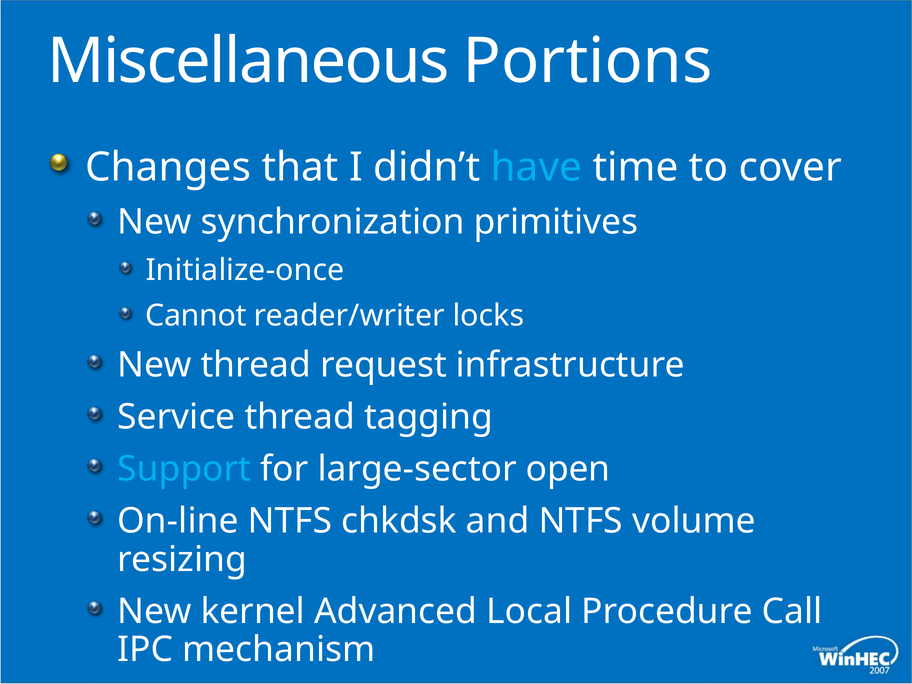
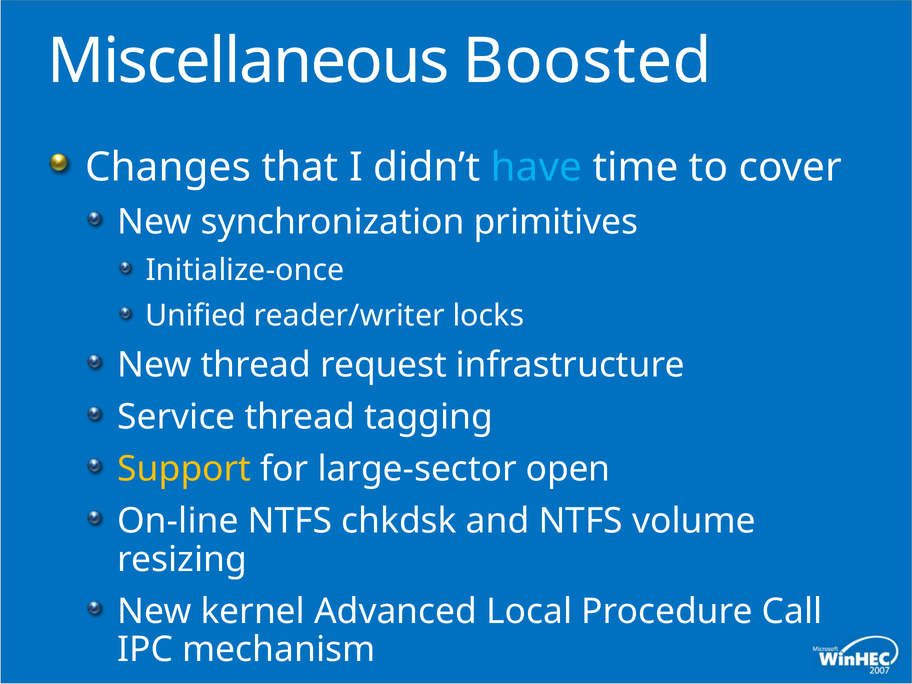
Portions: Portions -> Boosted
Cannot: Cannot -> Unified
Support colour: light blue -> yellow
